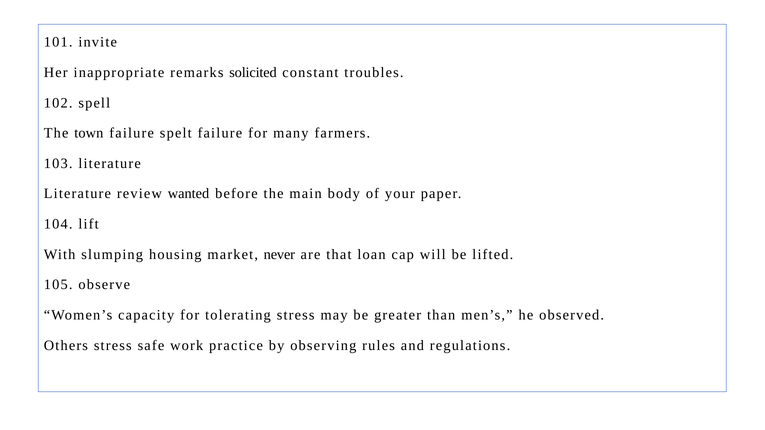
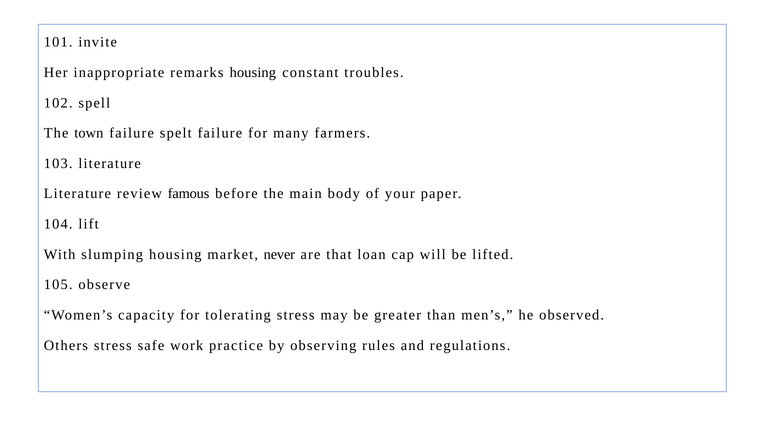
remarks solicited: solicited -> housing
wanted: wanted -> famous
